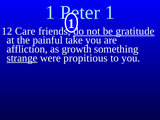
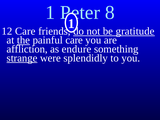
1 at (110, 13): 1 -> 8
the underline: none -> present
painful take: take -> care
growth: growth -> endure
propitious: propitious -> splendidly
